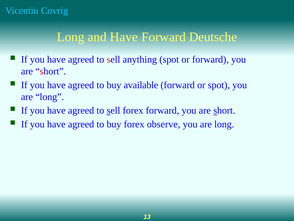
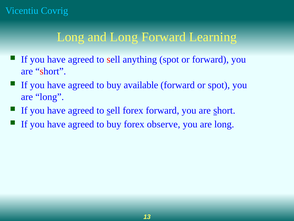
and Have: Have -> Long
Deutsche: Deutsche -> Learning
